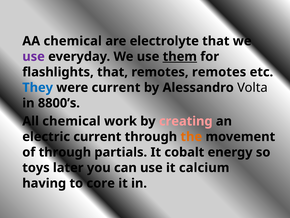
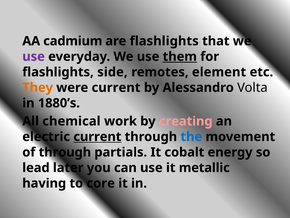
AA chemical: chemical -> cadmium
are electrolyte: electrolyte -> flashlights
flashlights that: that -> side
remotes remotes: remotes -> element
They colour: blue -> orange
8800’s: 8800’s -> 1880’s
current at (97, 136) underline: none -> present
the colour: orange -> blue
toys: toys -> lead
calcium: calcium -> metallic
